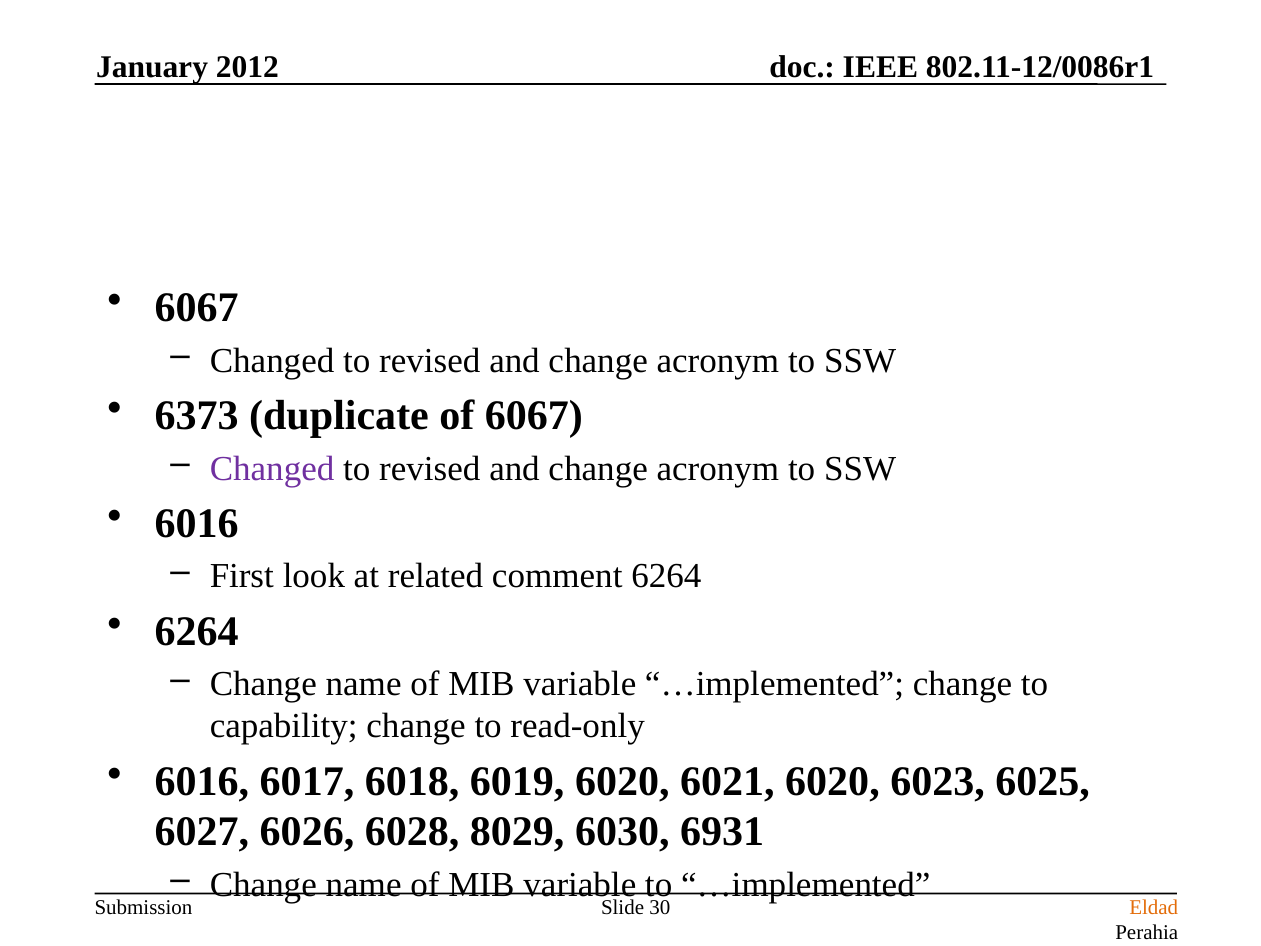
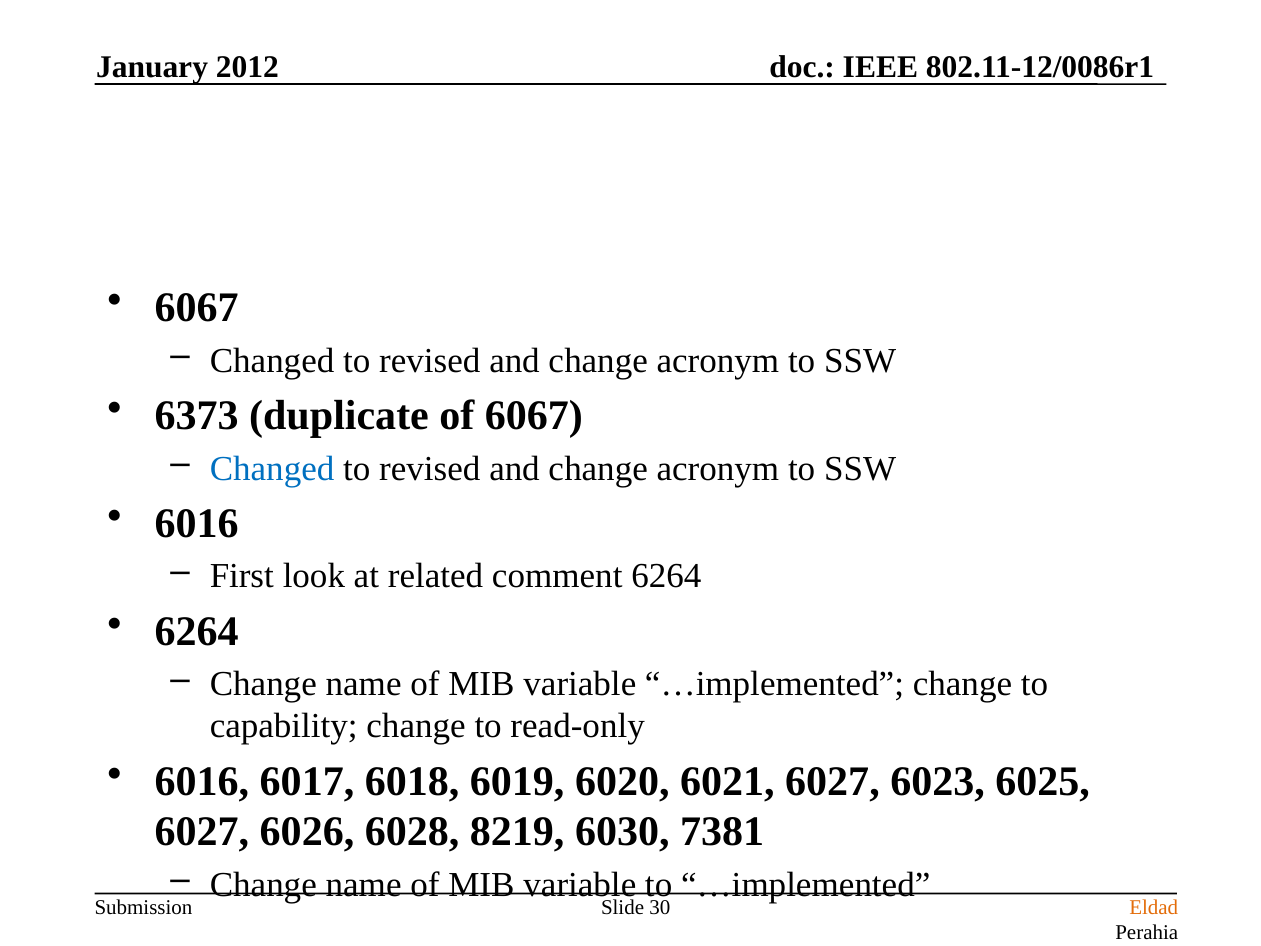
Changed at (272, 468) colour: purple -> blue
6021 6020: 6020 -> 6027
8029: 8029 -> 8219
6931: 6931 -> 7381
